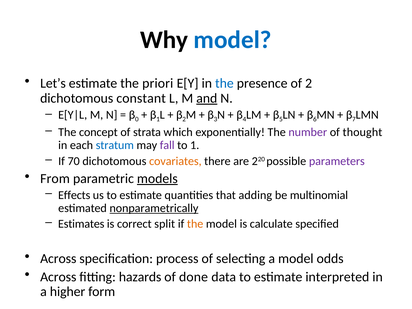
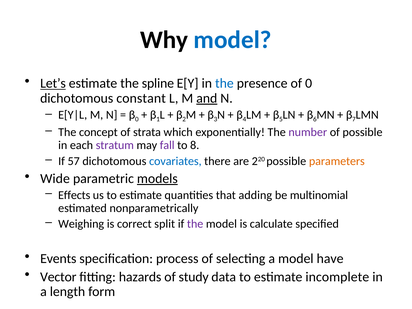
Let’s underline: none -> present
priori: priori -> spline
of 2: 2 -> 0
of thought: thought -> possible
stratum colour: blue -> purple
to 1: 1 -> 8
70: 70 -> 57
covariates colour: orange -> blue
parameters colour: purple -> orange
From: From -> Wide
nonparametrically underline: present -> none
Estimates: Estimates -> Weighing
the at (195, 224) colour: orange -> purple
Across at (58, 259): Across -> Events
odds: odds -> have
Across at (58, 277): Across -> Vector
done: done -> study
interpreted: interpreted -> incomplete
higher: higher -> length
